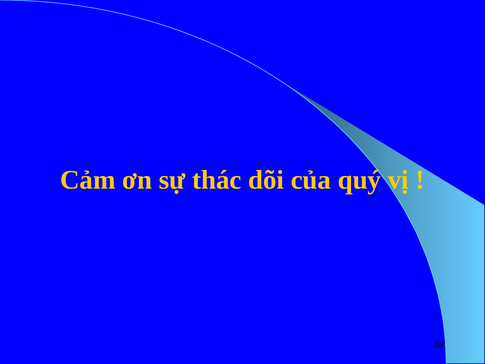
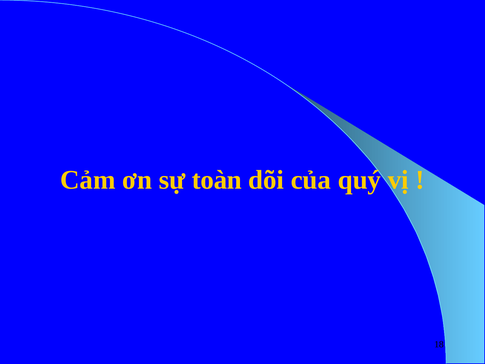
thác: thác -> toàn
